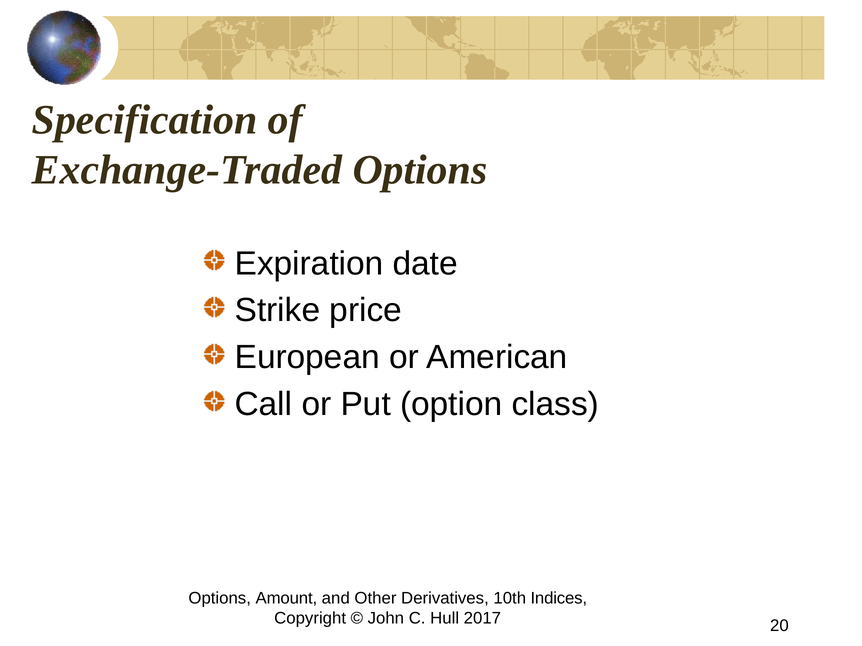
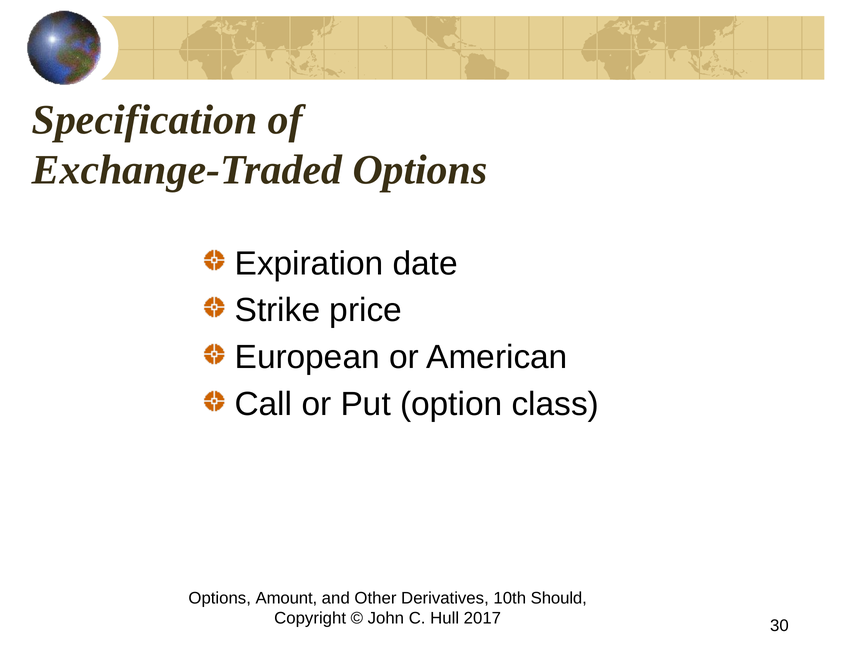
Indices: Indices -> Should
20: 20 -> 30
